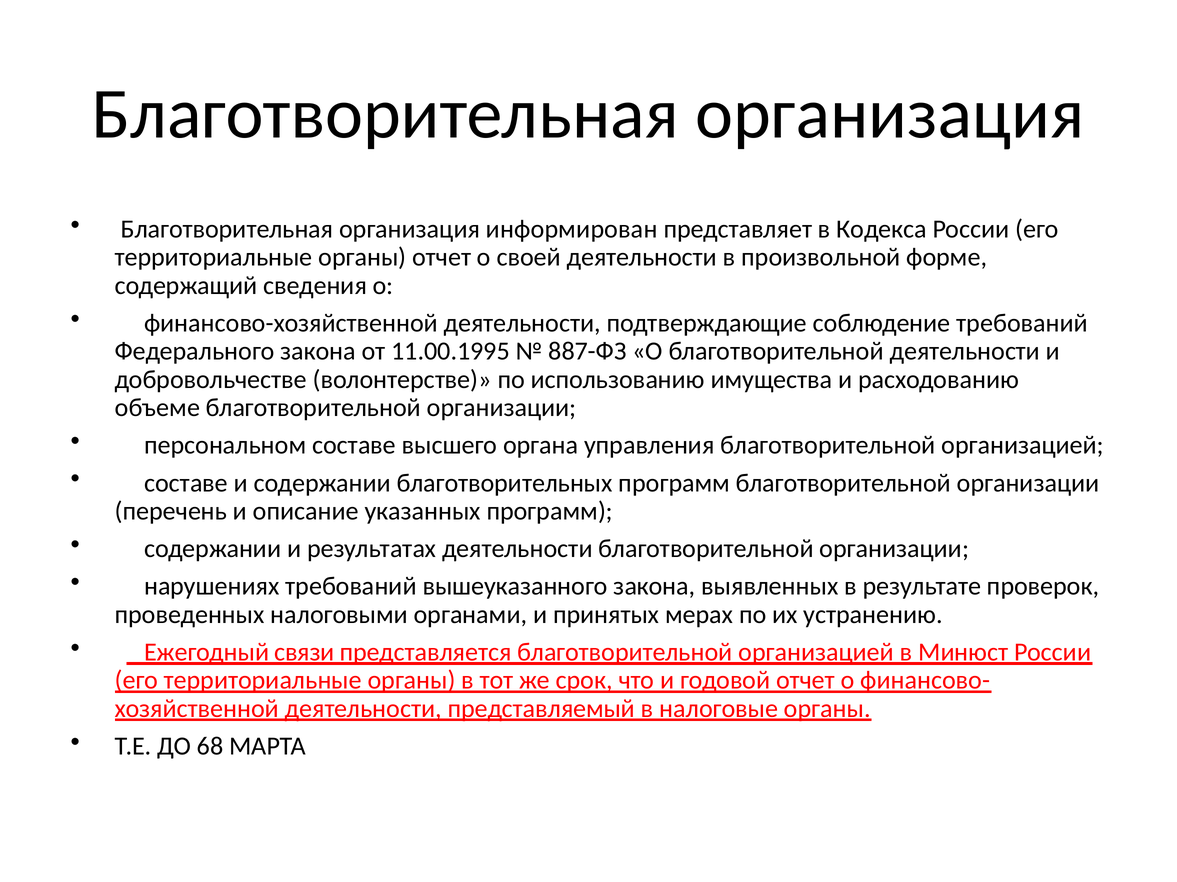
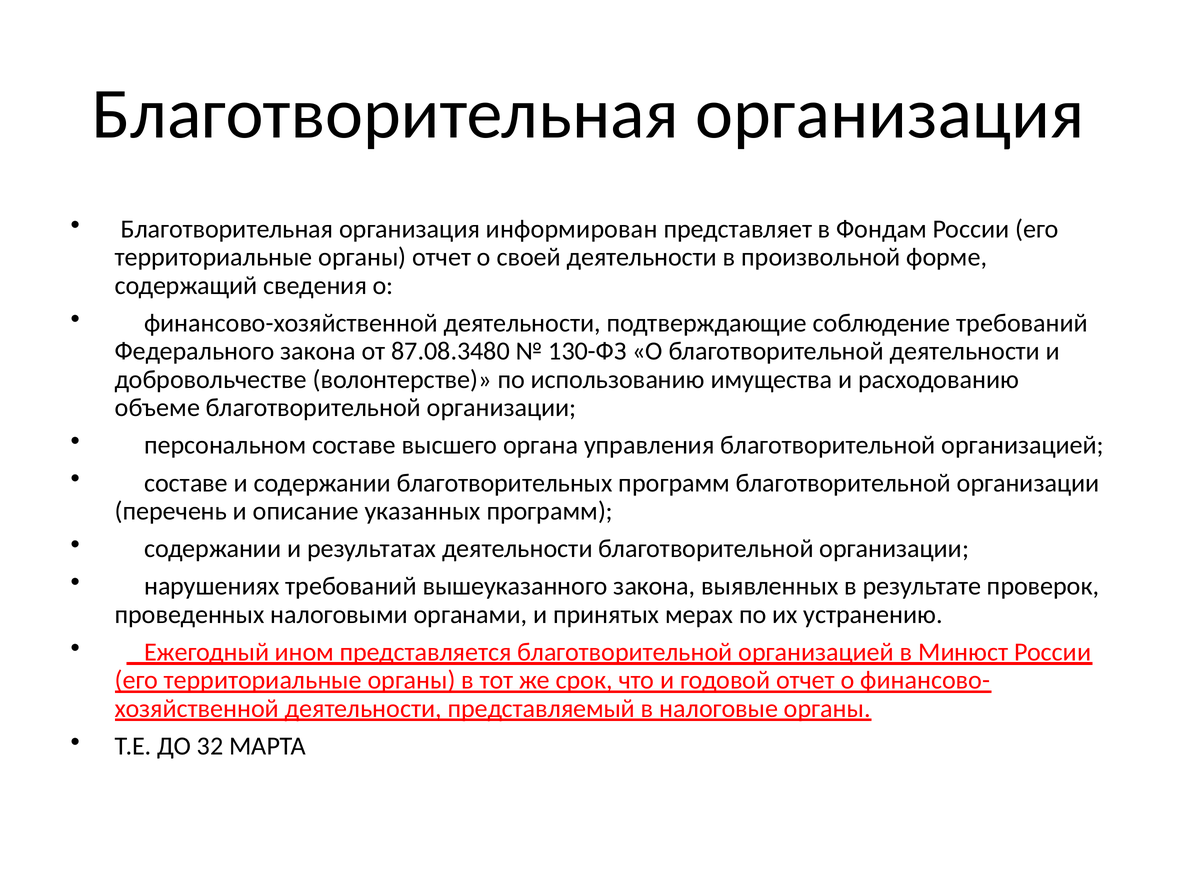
Кодекса: Кодекса -> Фондам
11.00.1995: 11.00.1995 -> 87.08.3480
887-ФЗ: 887-ФЗ -> 130-ФЗ
связи: связи -> ином
68: 68 -> 32
